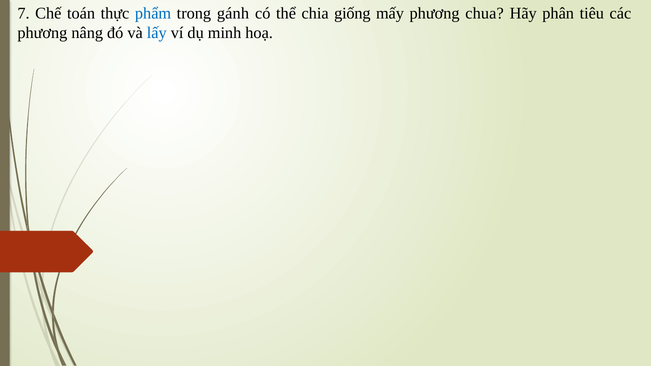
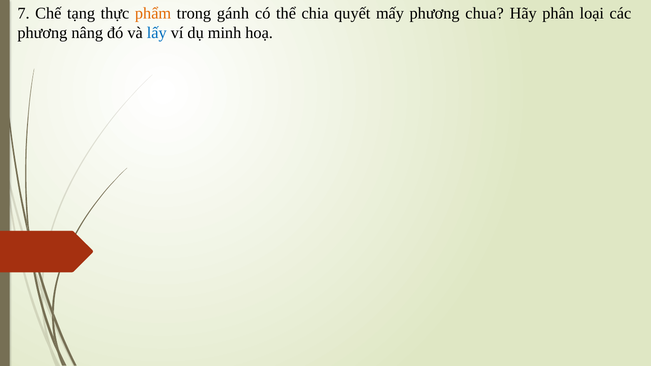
toán: toán -> tạng
phẩm colour: blue -> orange
giống: giống -> quyết
tiêu: tiêu -> loại
